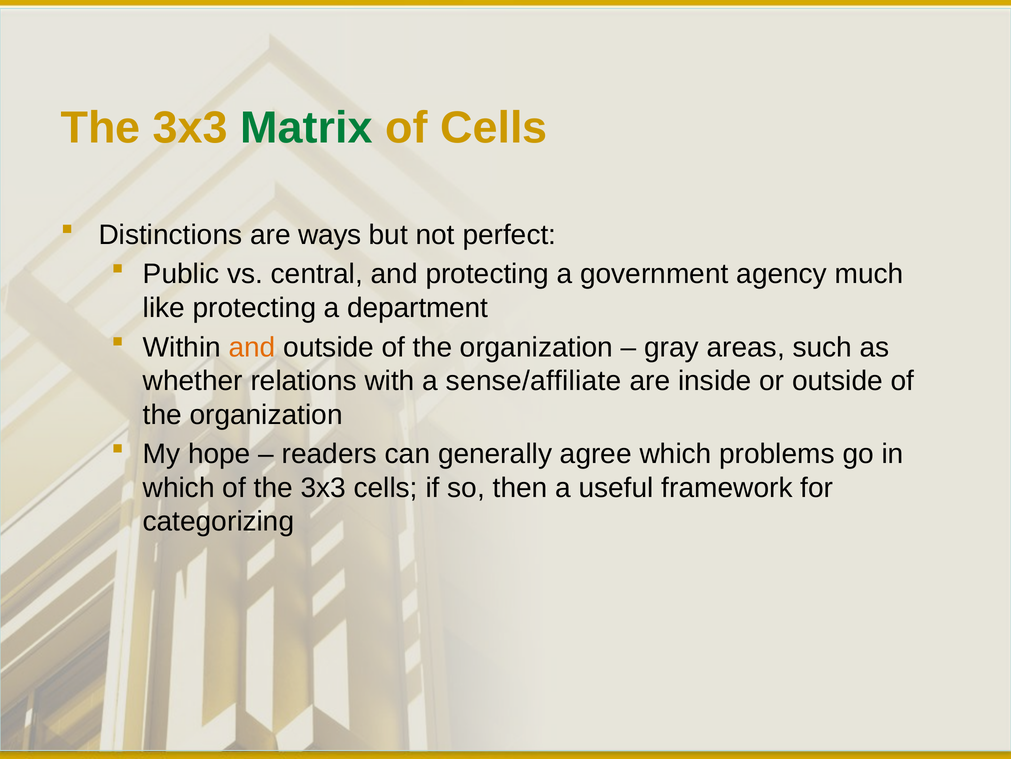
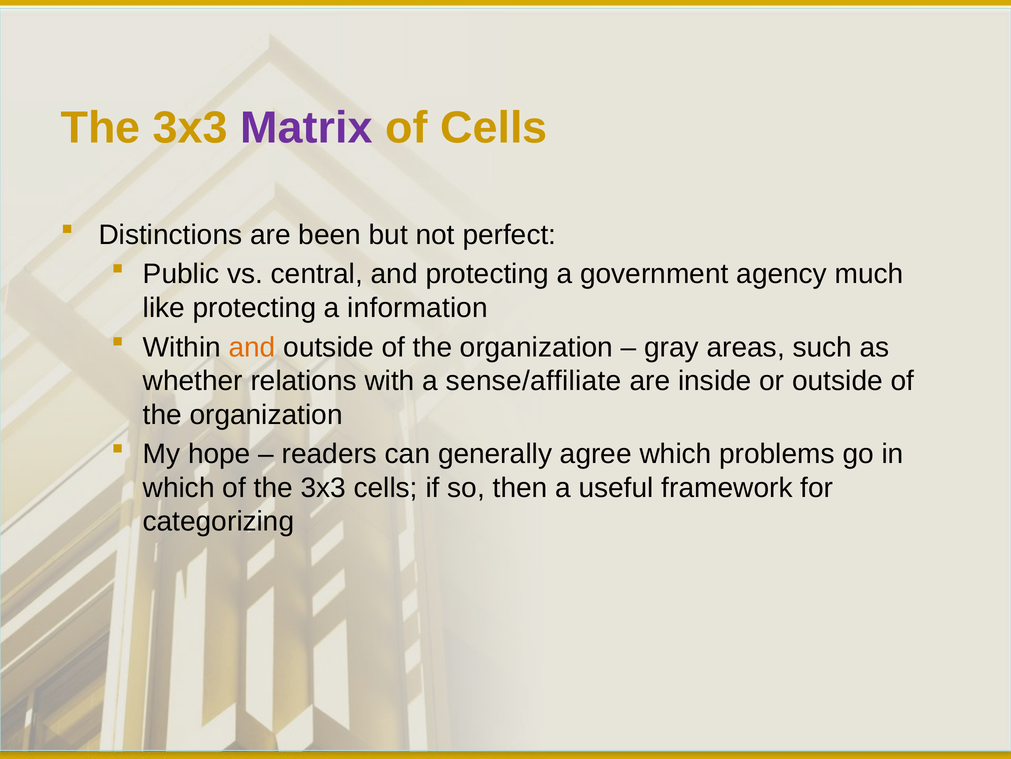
Matrix colour: green -> purple
ways: ways -> been
department: department -> information
